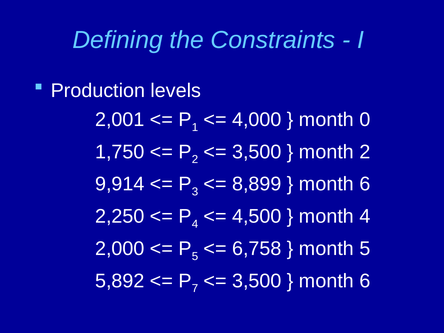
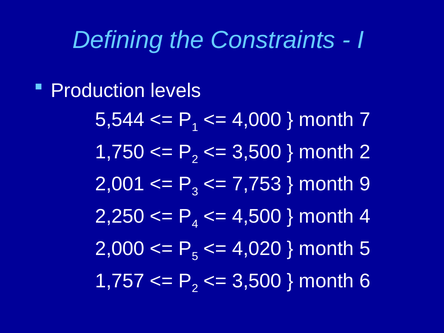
2,001: 2,001 -> 5,544
0: 0 -> 7
9,914: 9,914 -> 2,001
8,899: 8,899 -> 7,753
6 at (365, 184): 6 -> 9
6,758: 6,758 -> 4,020
5,892: 5,892 -> 1,757
7 at (195, 289): 7 -> 2
